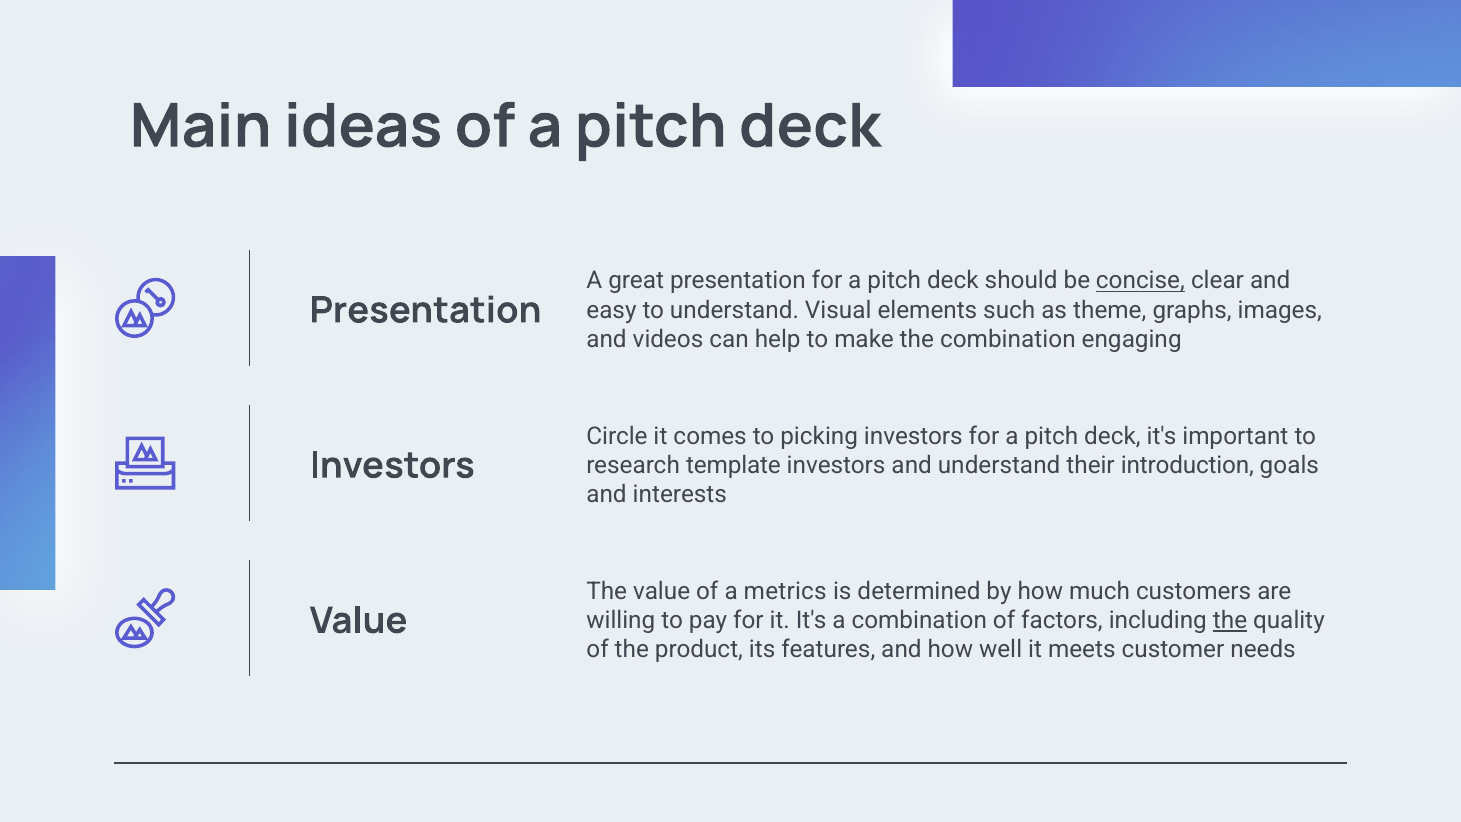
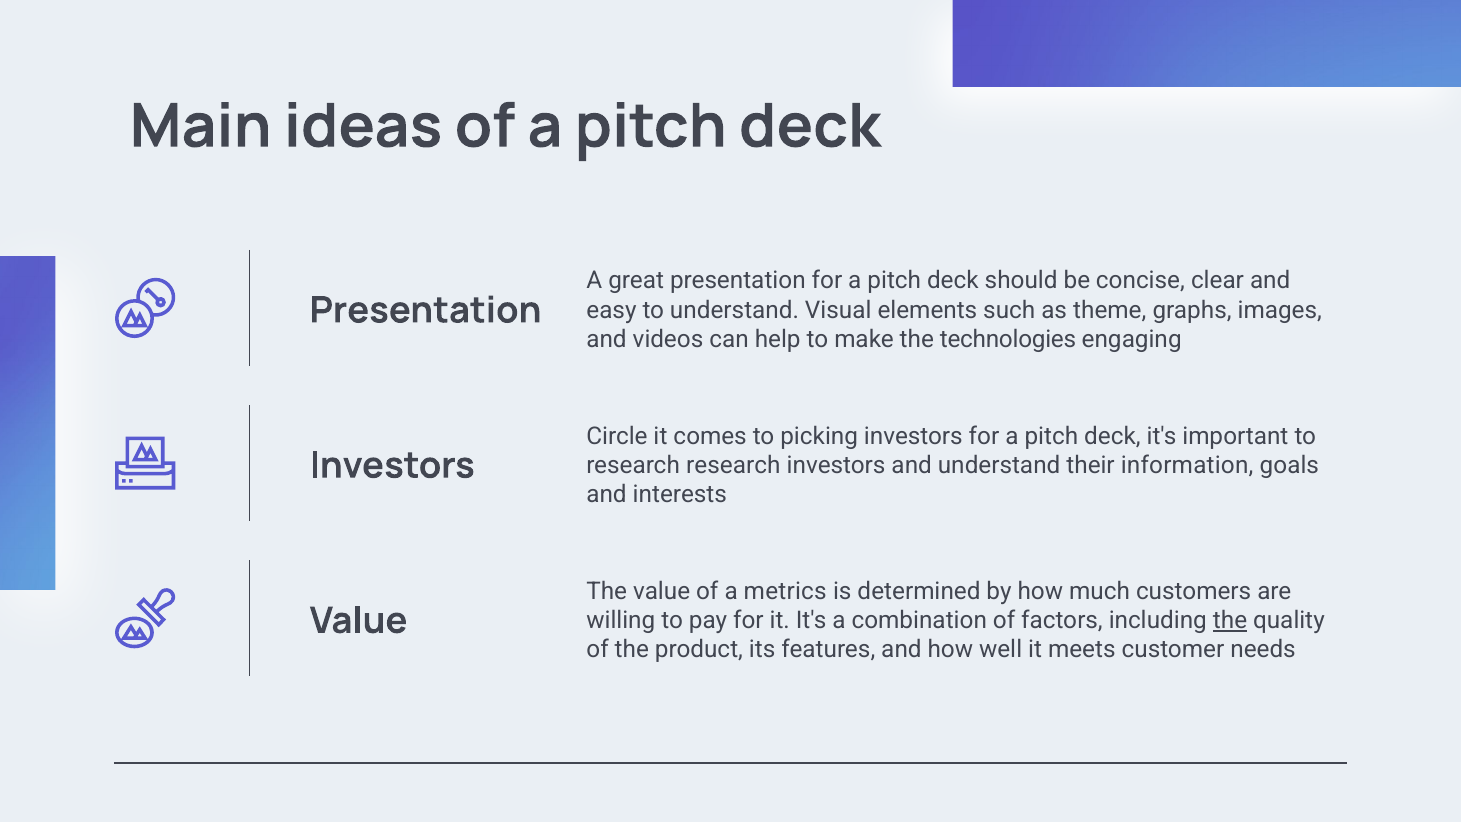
concise underline: present -> none
the combination: combination -> technologies
research template: template -> research
introduction: introduction -> information
